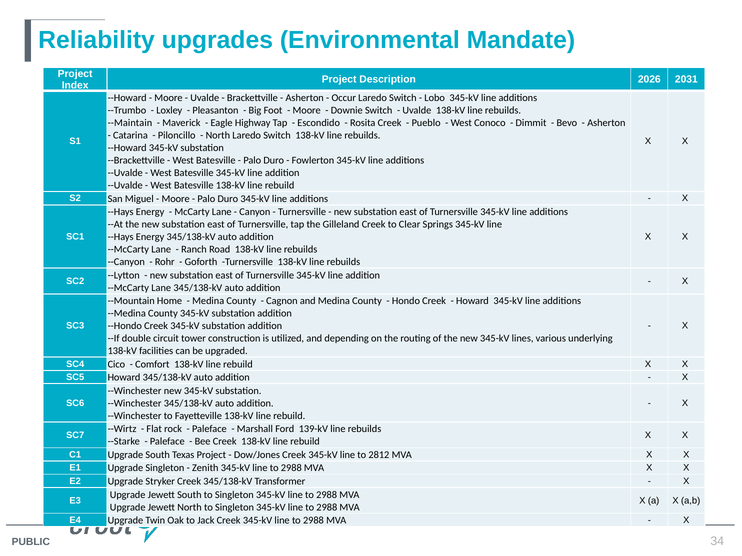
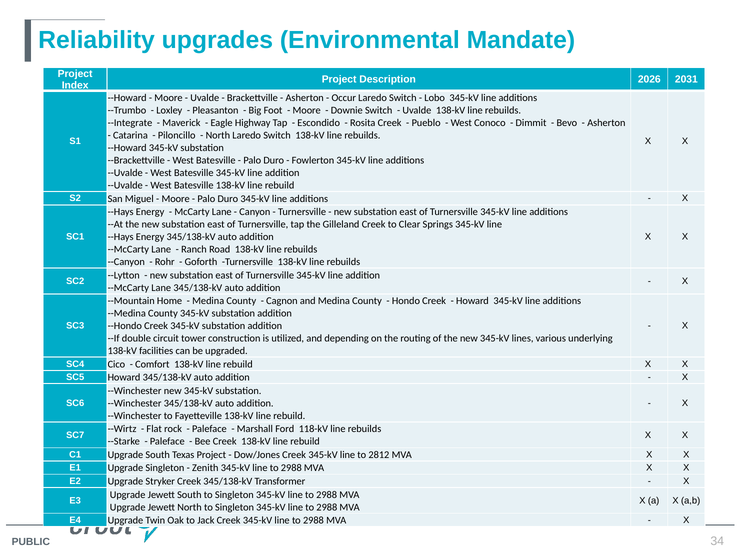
--Maintain: --Maintain -> --Integrate
139-kV: 139-kV -> 118-kV
